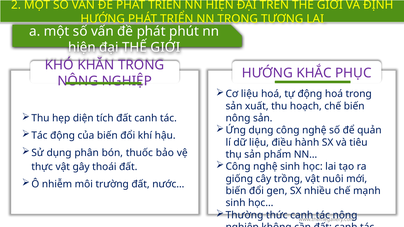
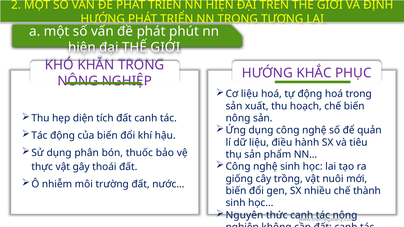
mạnh: mạnh -> thành
Thường: Thường -> Nguyên
